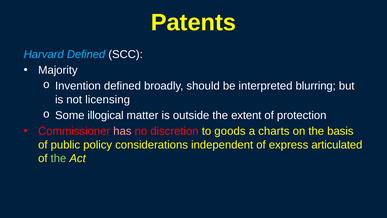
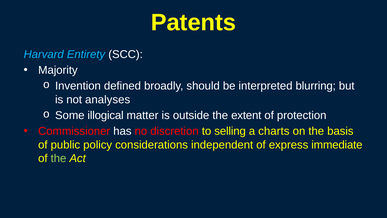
Harvard Defined: Defined -> Entirety
licensing: licensing -> analyses
has colour: pink -> white
goods: goods -> selling
articulated: articulated -> immediate
